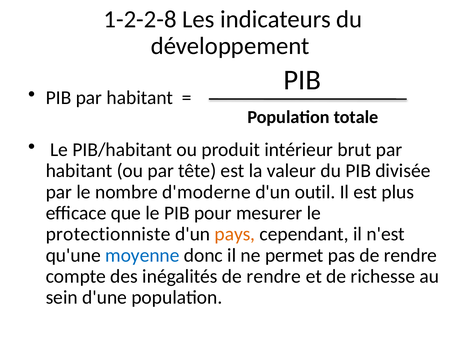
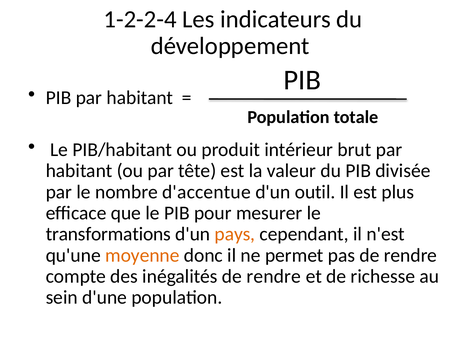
1-2-2-8: 1-2-2-8 -> 1-2-2-4
d'moderne: d'moderne -> d'accentue
protectionniste: protectionniste -> transformations
moyenne colour: blue -> orange
